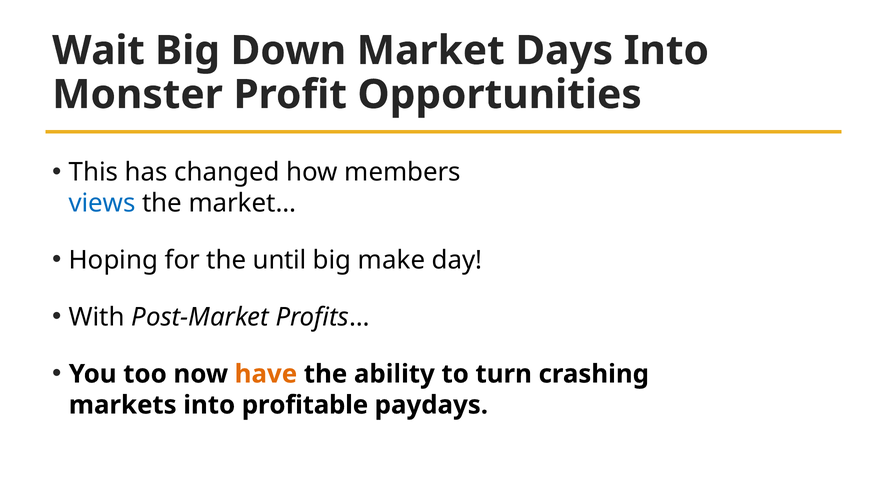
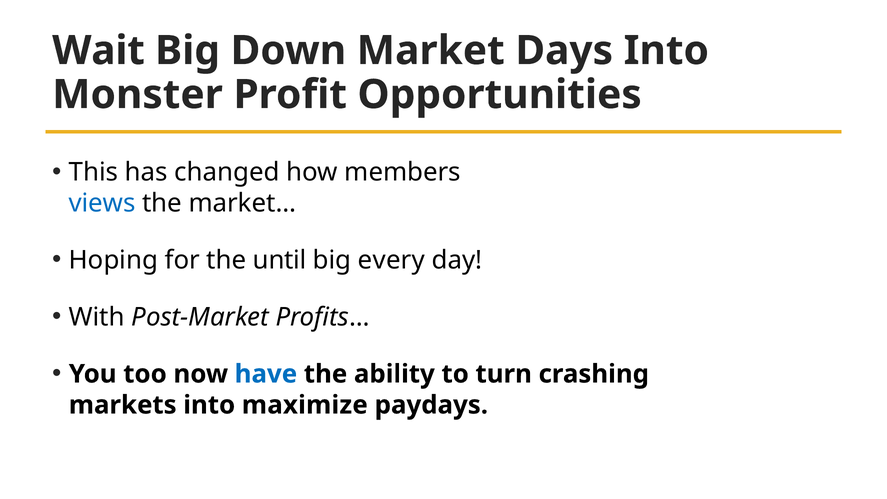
make: make -> every
have colour: orange -> blue
profitable: profitable -> maximize
